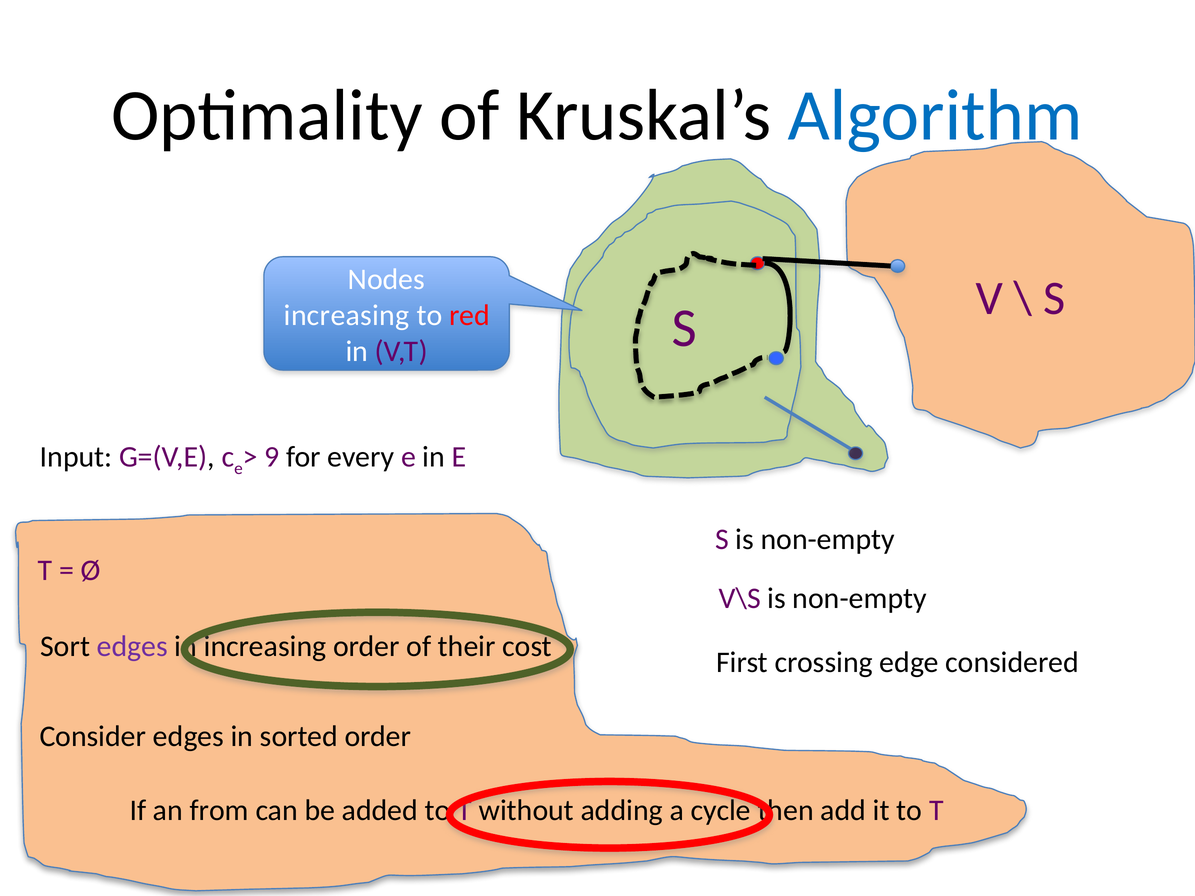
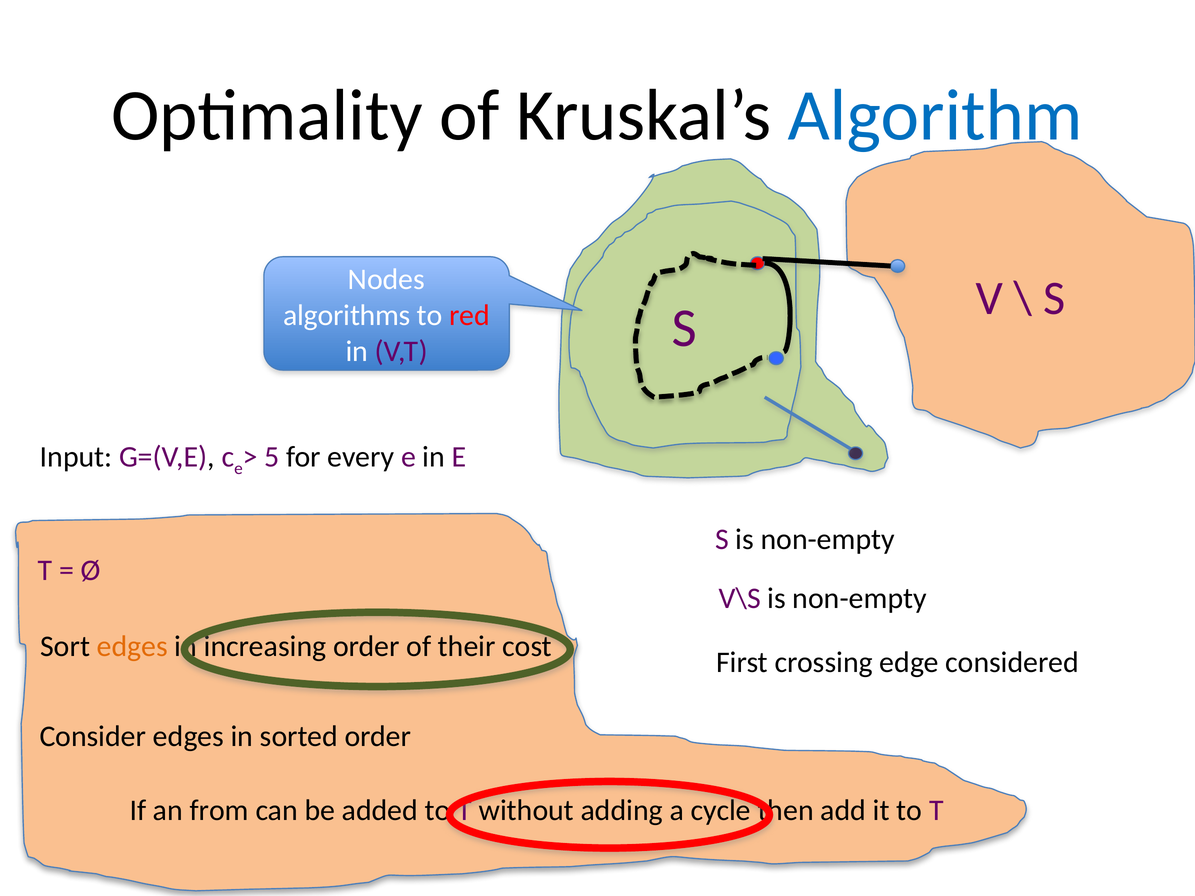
increasing at (347, 316): increasing -> algorithms
9: 9 -> 5
edges at (132, 647) colour: purple -> orange
